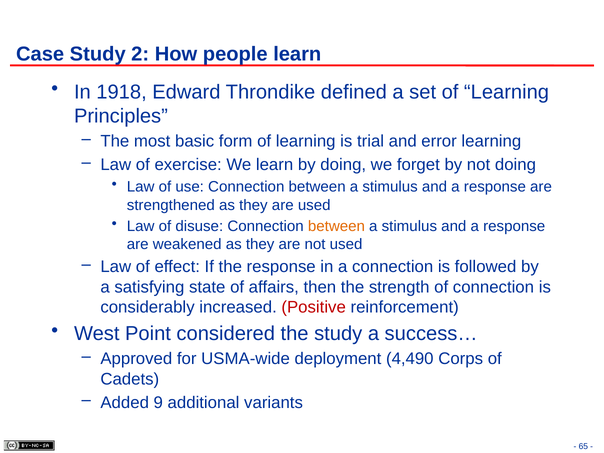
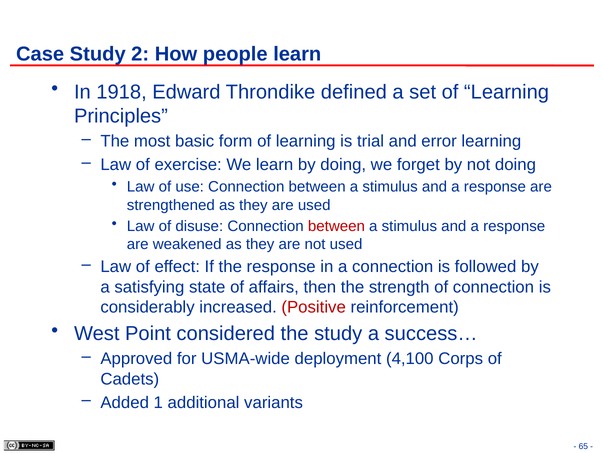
between at (336, 226) colour: orange -> red
4,490: 4,490 -> 4,100
9: 9 -> 1
